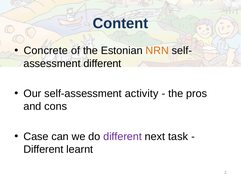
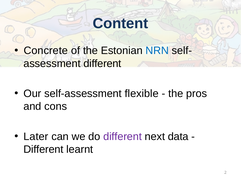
NRN colour: orange -> blue
activity: activity -> flexible
Case: Case -> Later
task: task -> data
